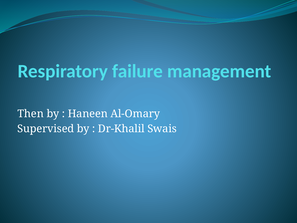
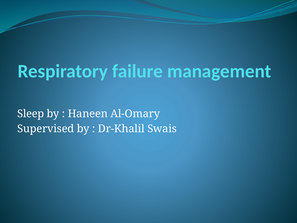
Then: Then -> Sleep
